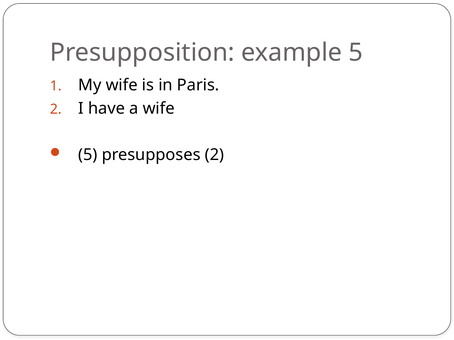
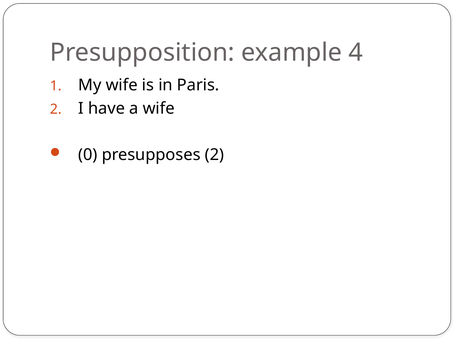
example 5: 5 -> 4
5 at (88, 155): 5 -> 0
